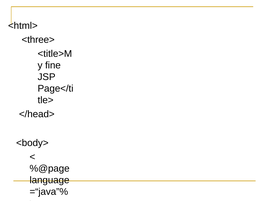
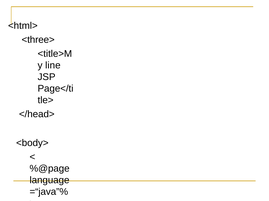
fine: fine -> line
